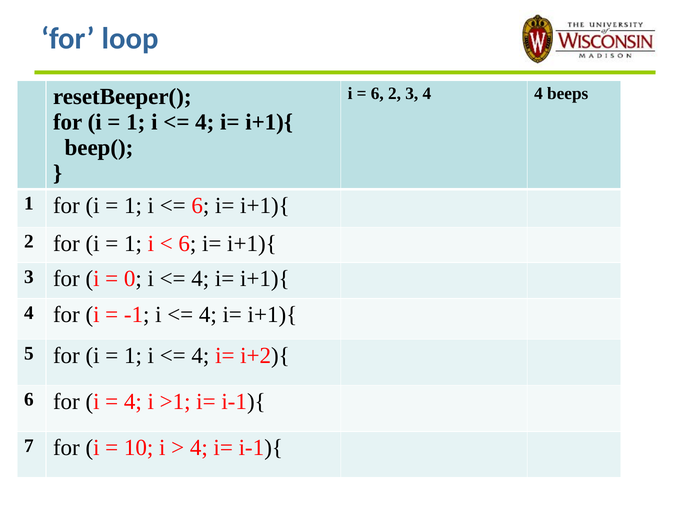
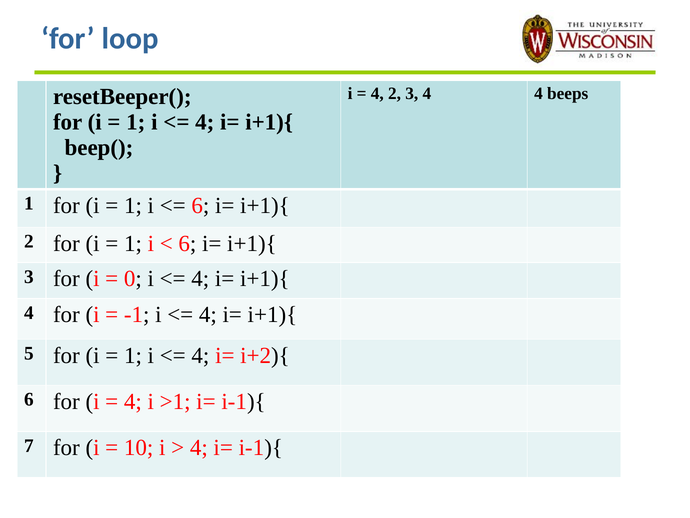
6 at (377, 94): 6 -> 4
